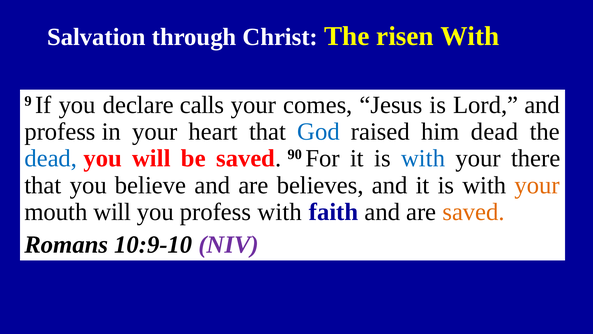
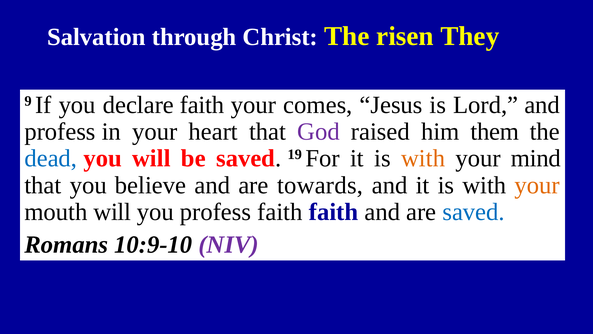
risen With: With -> They
declare calls: calls -> faith
God colour: blue -> purple
him dead: dead -> them
90: 90 -> 19
with at (423, 158) colour: blue -> orange
there: there -> mind
believes: believes -> towards
profess with: with -> faith
saved at (474, 212) colour: orange -> blue
